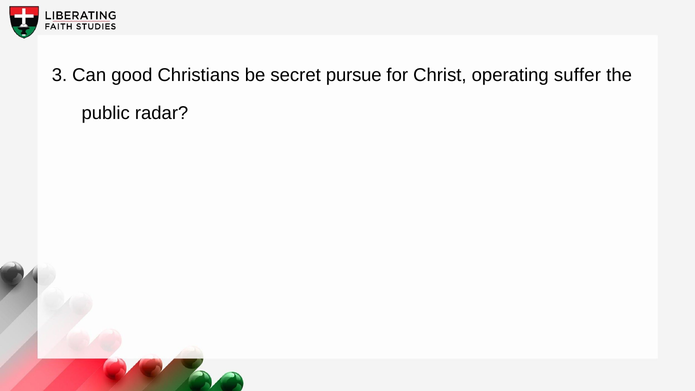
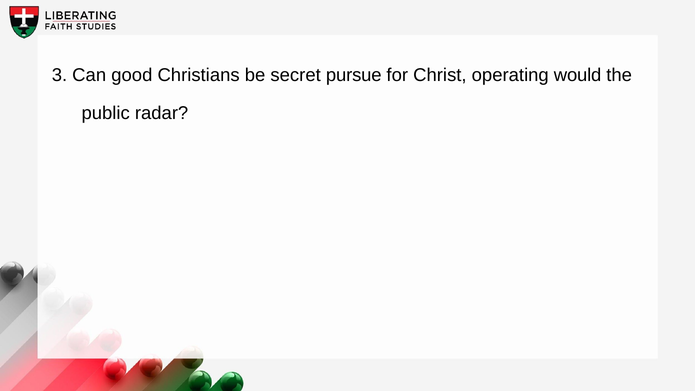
suffer: suffer -> would
